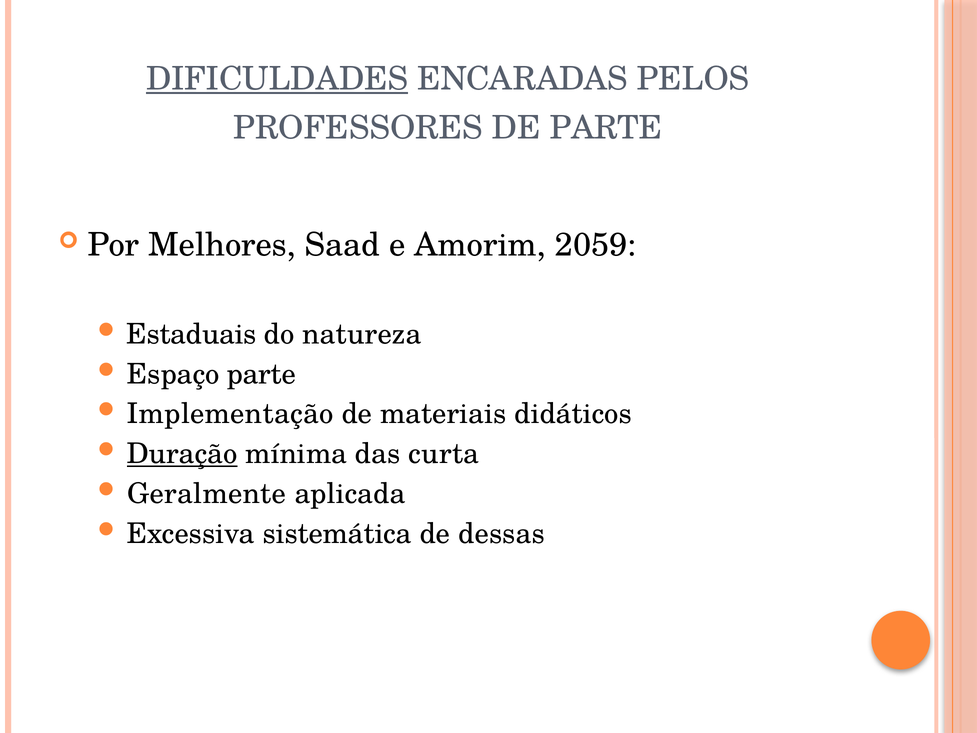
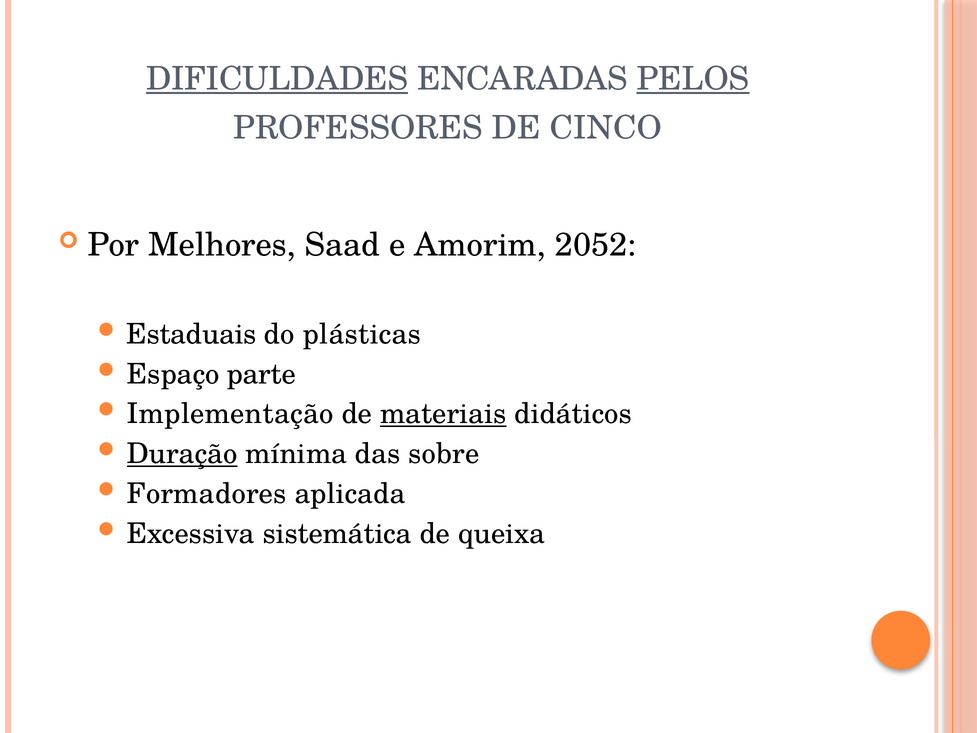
PELOS underline: none -> present
DE PARTE: PARTE -> CINCO
2059: 2059 -> 2052
natureza: natureza -> plásticas
materiais underline: none -> present
curta: curta -> sobre
Geralmente: Geralmente -> Formadores
dessas: dessas -> queixa
